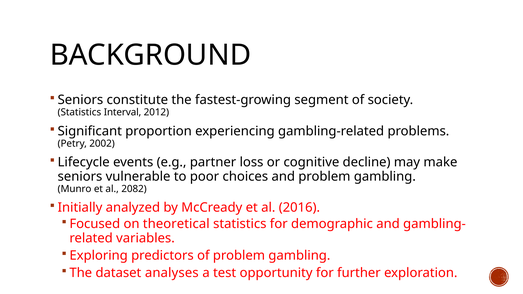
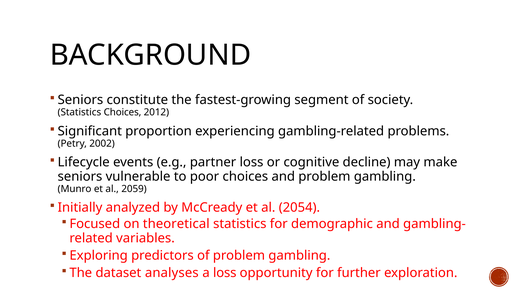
Statistics Interval: Interval -> Choices
2082: 2082 -> 2059
2016: 2016 -> 2054
a test: test -> loss
